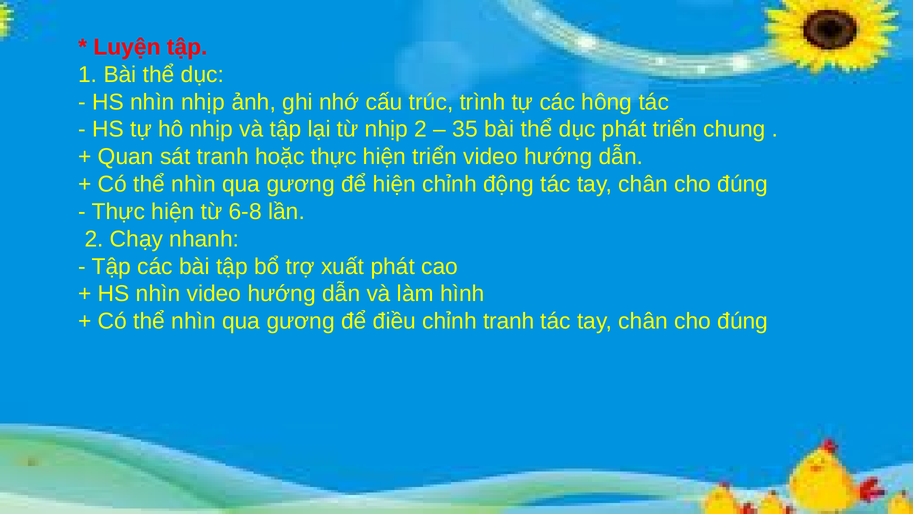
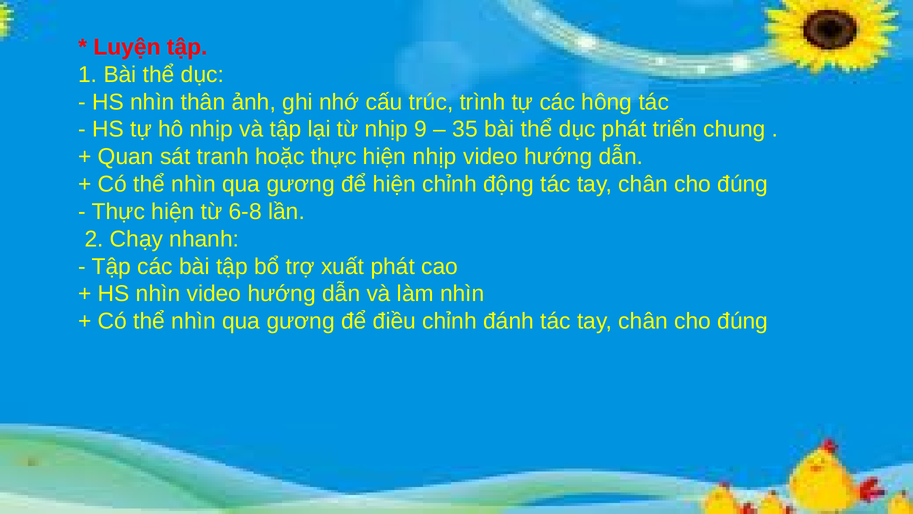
nhìn nhịp: nhịp -> thân
nhịp 2: 2 -> 9
hiện triển: triển -> nhịp
làm hình: hình -> nhìn
chỉnh tranh: tranh -> đánh
